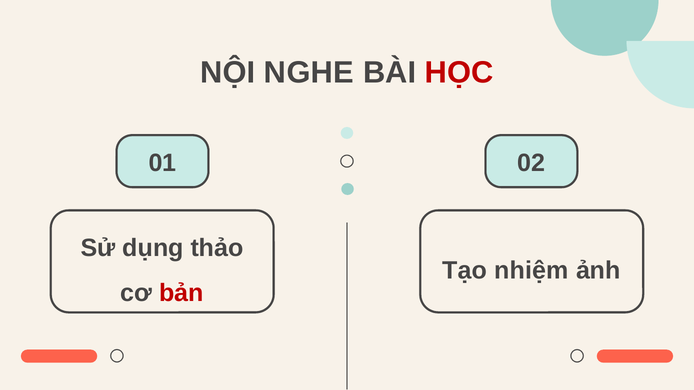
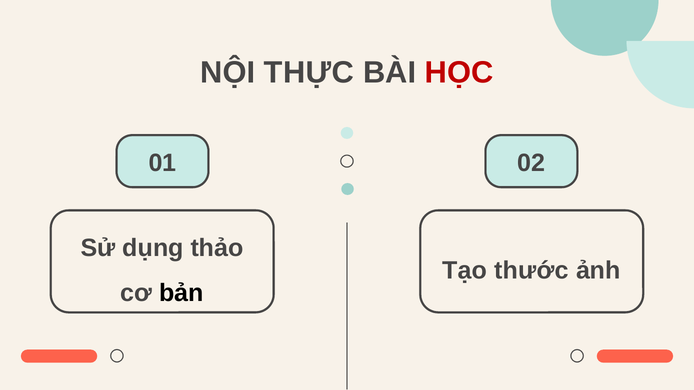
NGHE: NGHE -> THỰC
nhiệm: nhiệm -> thước
bản colour: red -> black
